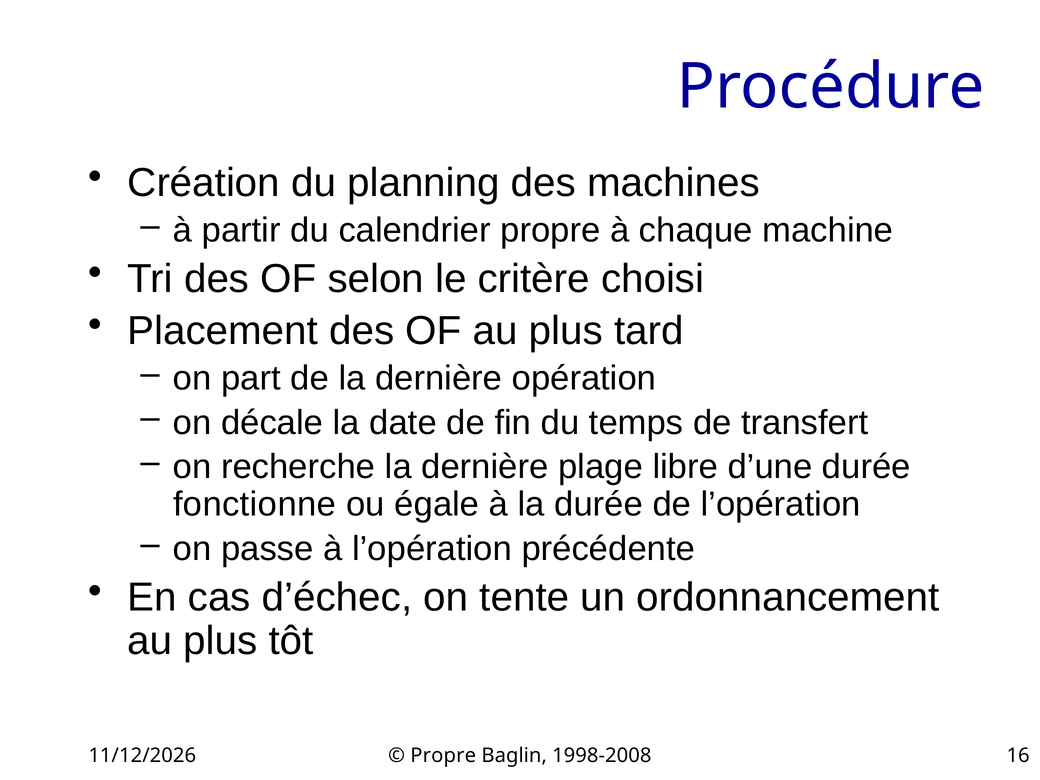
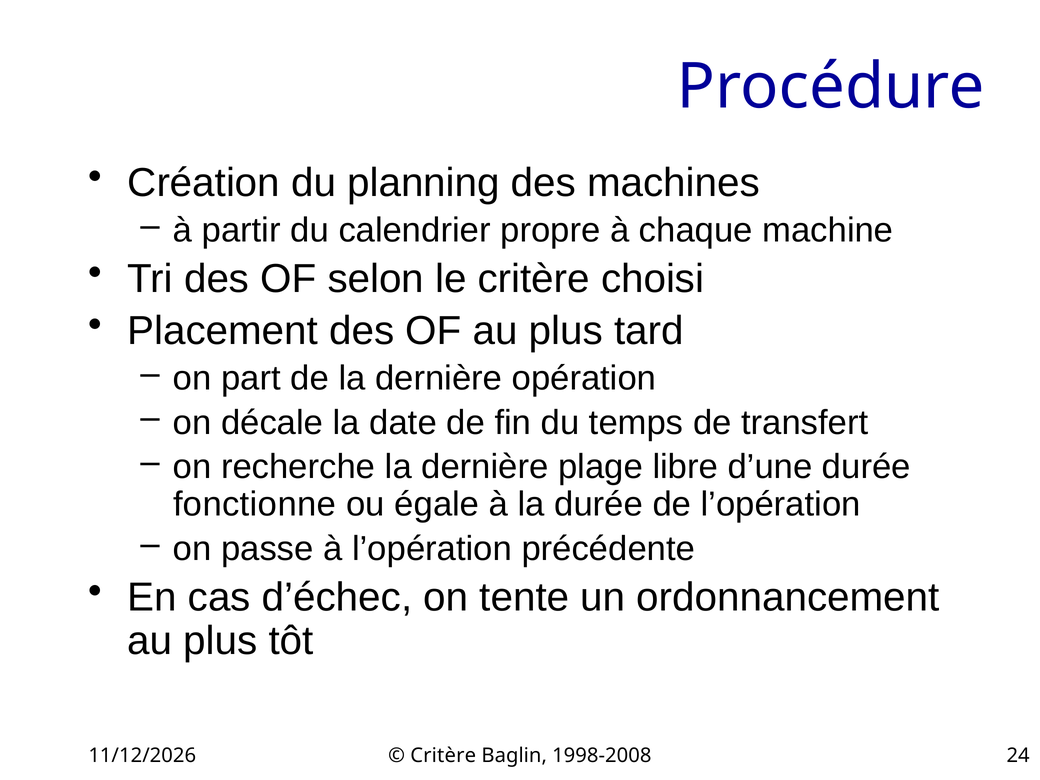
Propre at (443, 755): Propre -> Critère
16: 16 -> 24
